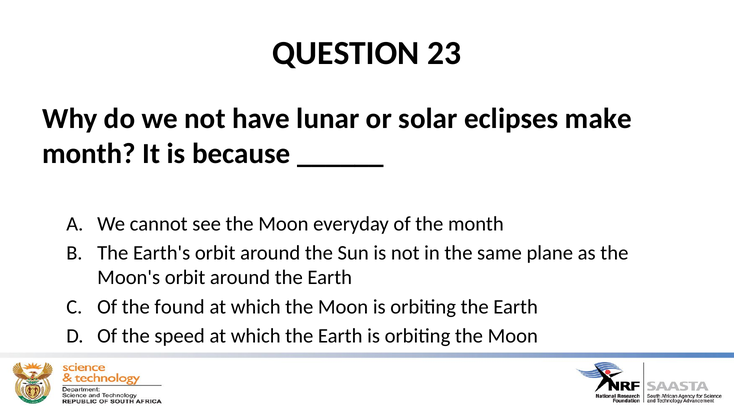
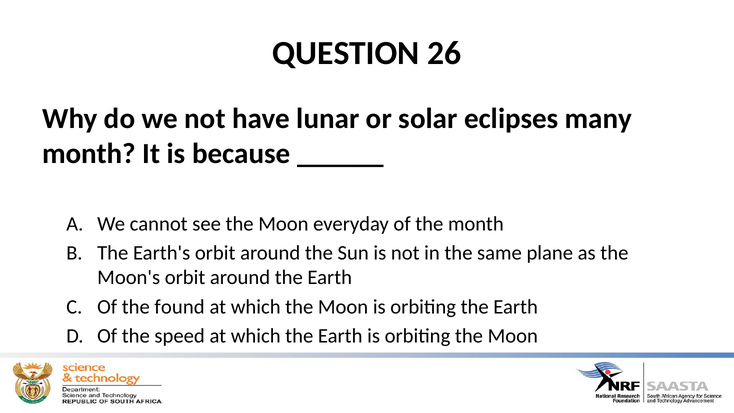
23: 23 -> 26
make: make -> many
